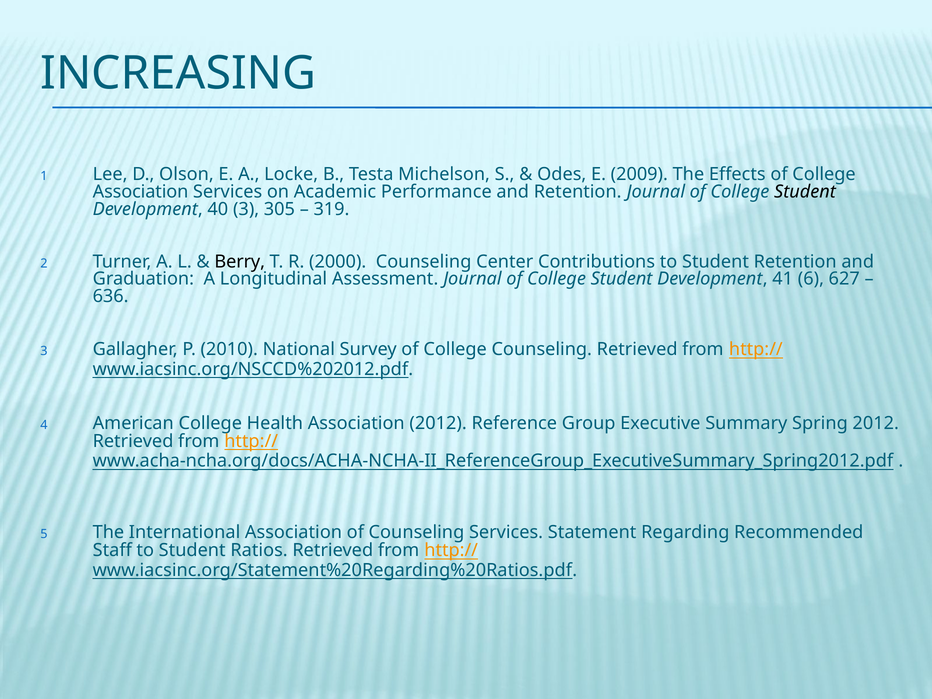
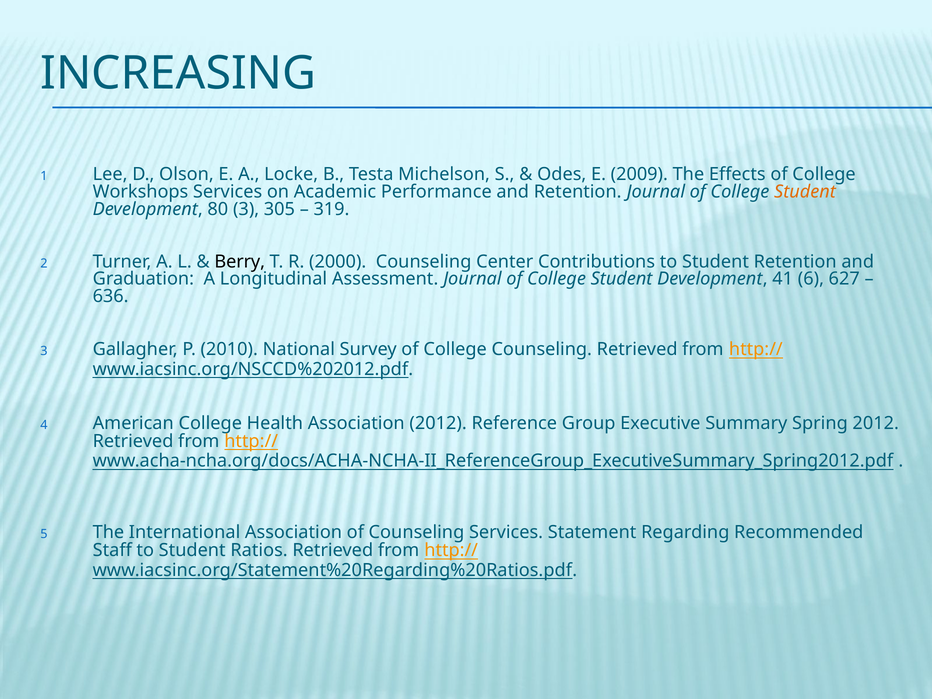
Association at (141, 192): Association -> Workshops
Student at (805, 192) colour: black -> orange
40: 40 -> 80
